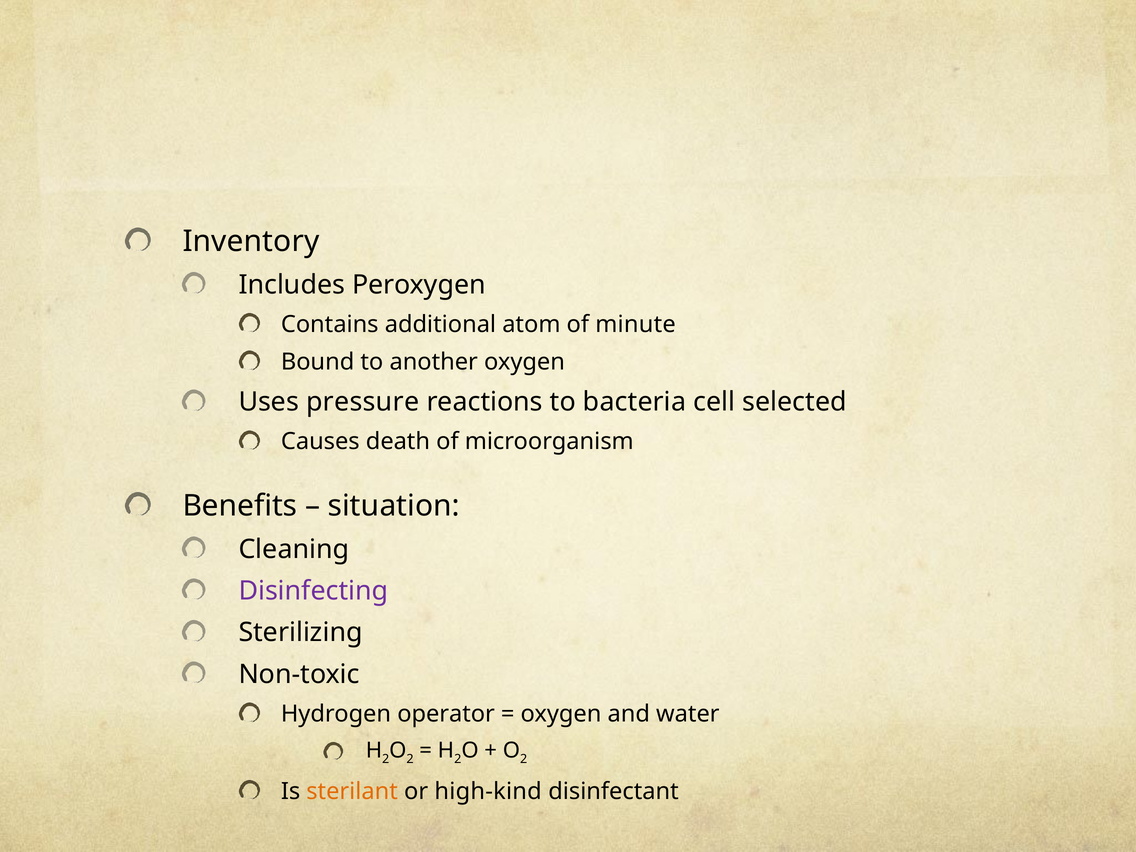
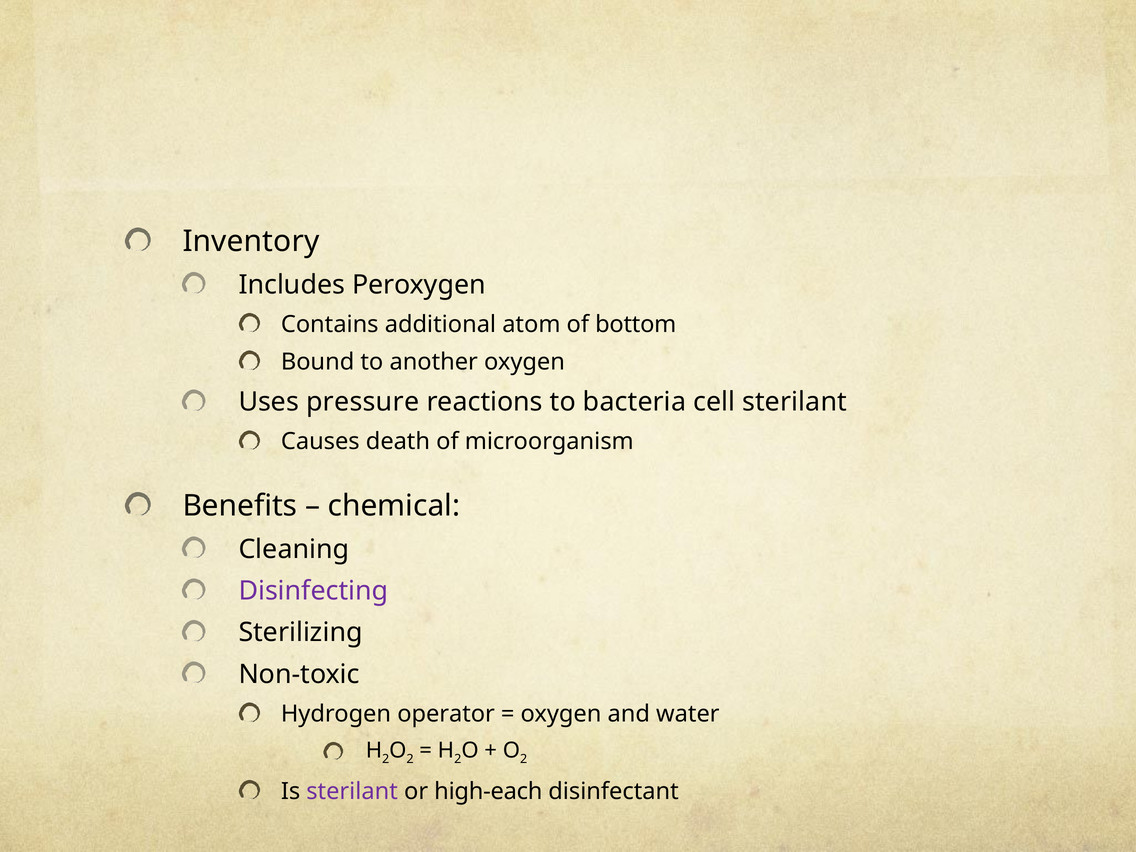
minute: minute -> bottom
cell selected: selected -> sterilant
situation: situation -> chemical
sterilant at (352, 791) colour: orange -> purple
high-kind: high-kind -> high-each
